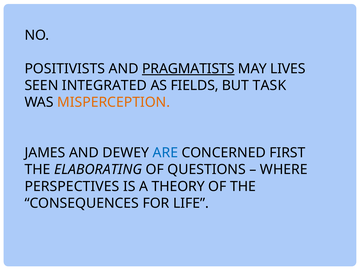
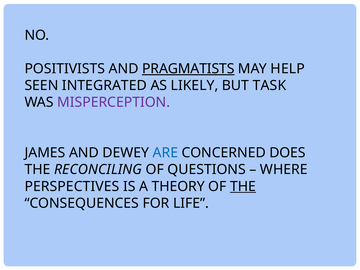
LIVES: LIVES -> HELP
FIELDS: FIELDS -> LIKELY
MISPERCEPTION colour: orange -> purple
FIRST: FIRST -> DOES
ELABORATING: ELABORATING -> RECONCILING
THE at (243, 186) underline: none -> present
